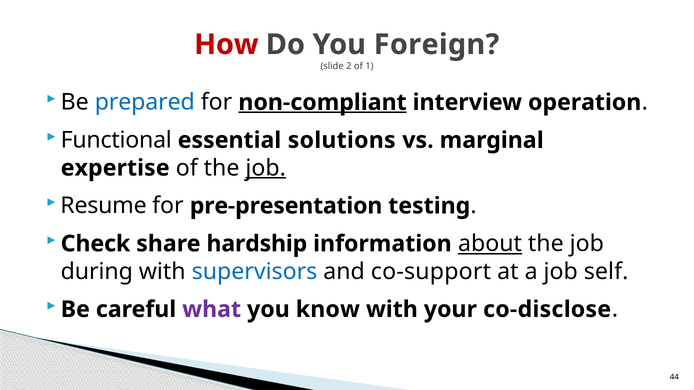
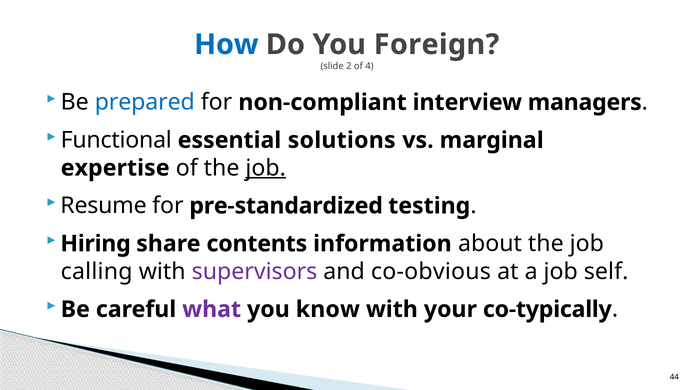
How colour: red -> blue
1: 1 -> 4
non-compliant underline: present -> none
operation: operation -> managers
pre-presentation: pre-presentation -> pre-standardized
Check: Check -> Hiring
hardship: hardship -> contents
about underline: present -> none
during: during -> calling
supervisors colour: blue -> purple
co-support: co-support -> co-obvious
co-disclose: co-disclose -> co-typically
